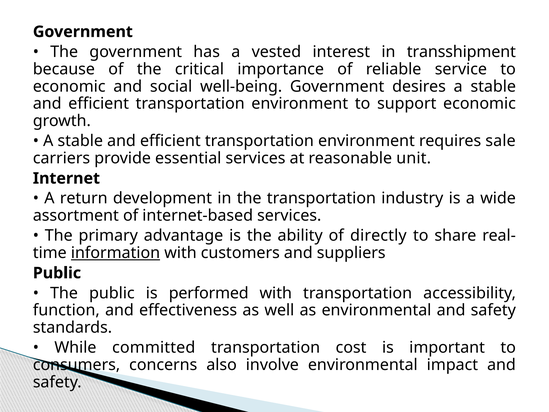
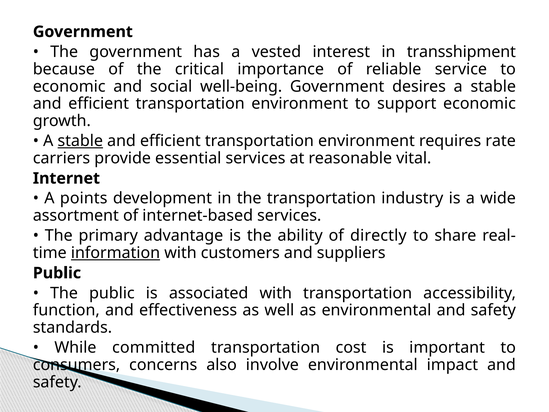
stable at (80, 141) underline: none -> present
sale: sale -> rate
unit: unit -> vital
return: return -> points
performed: performed -> associated
